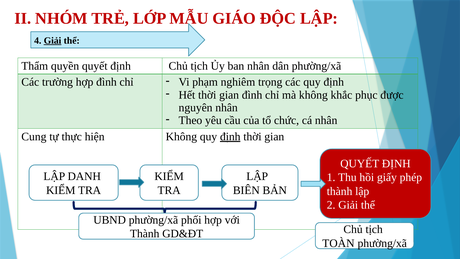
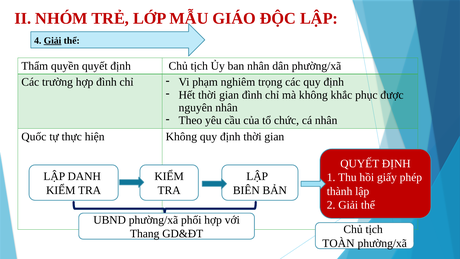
Cung: Cung -> Quốc
định at (230, 136) underline: present -> none
Thành at (145, 234): Thành -> Thang
